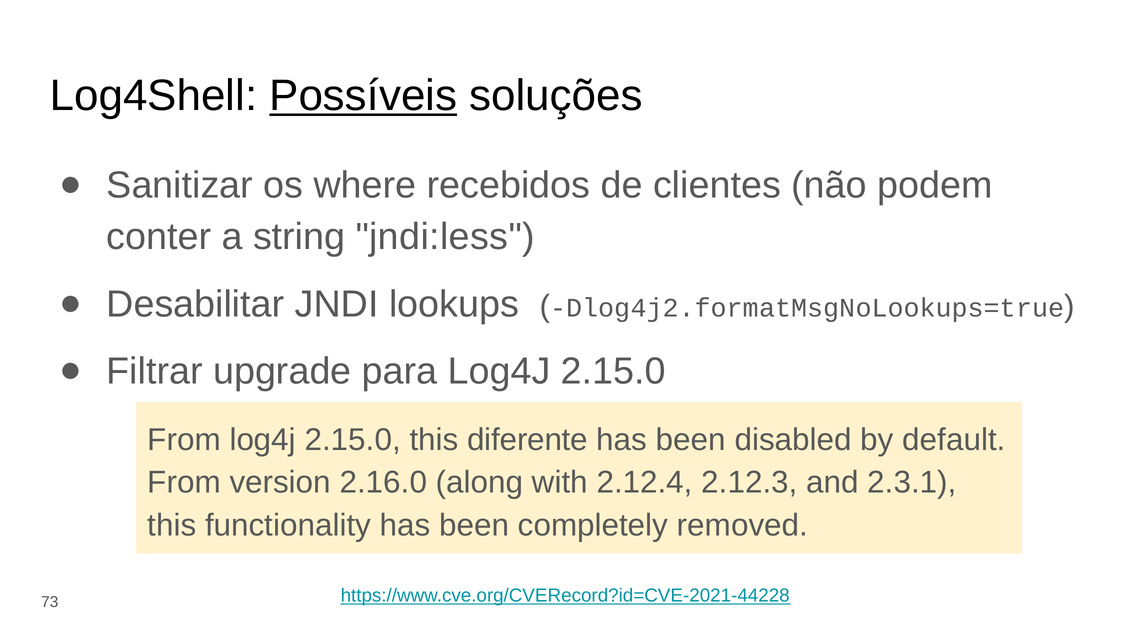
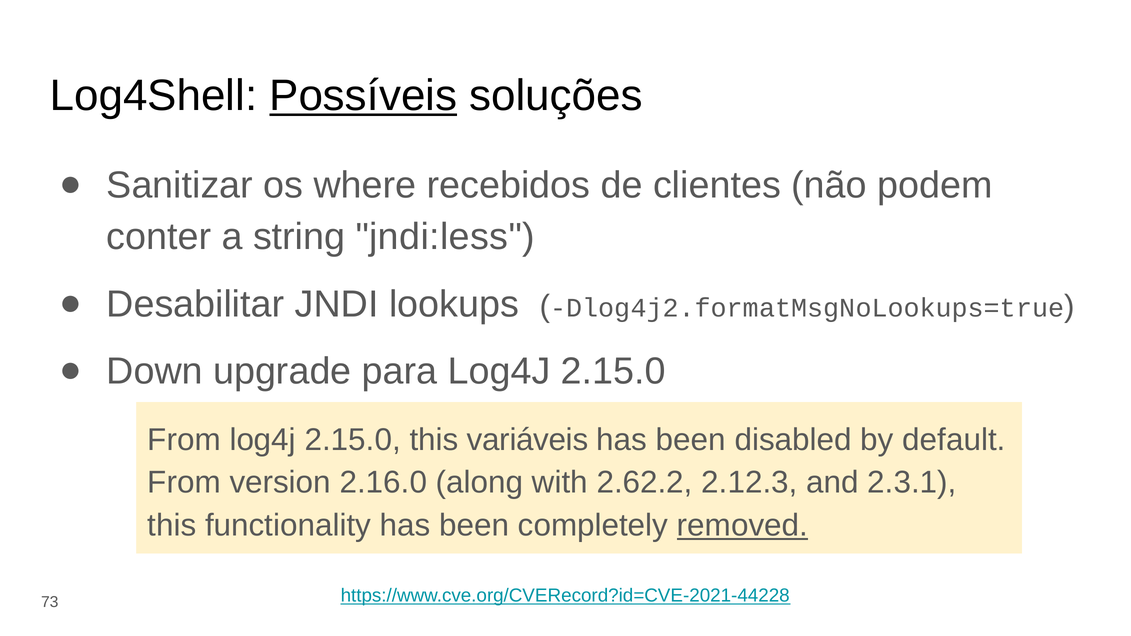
Filtrar: Filtrar -> Down
diferente: diferente -> variáveis
2.12.4: 2.12.4 -> 2.62.2
removed underline: none -> present
